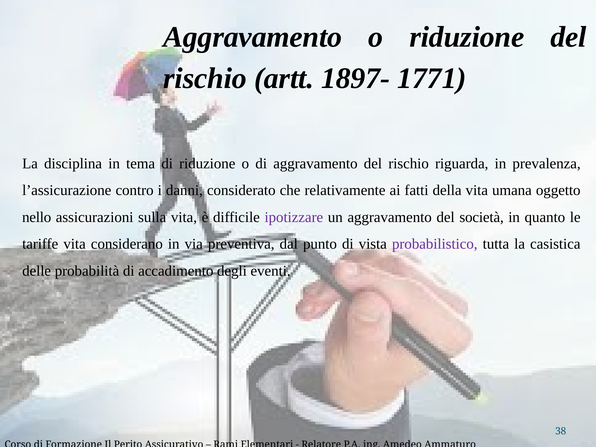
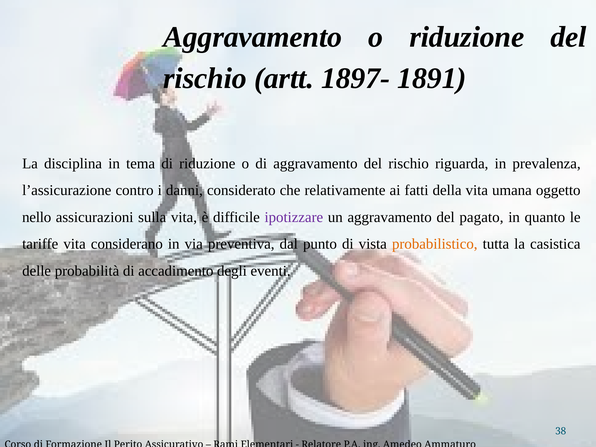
1771: 1771 -> 1891
società: società -> pagato
probabilistico colour: purple -> orange
